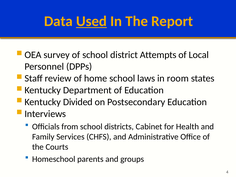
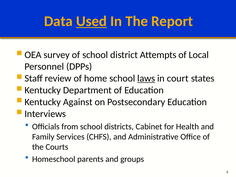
laws underline: none -> present
room: room -> court
Divided: Divided -> Against
